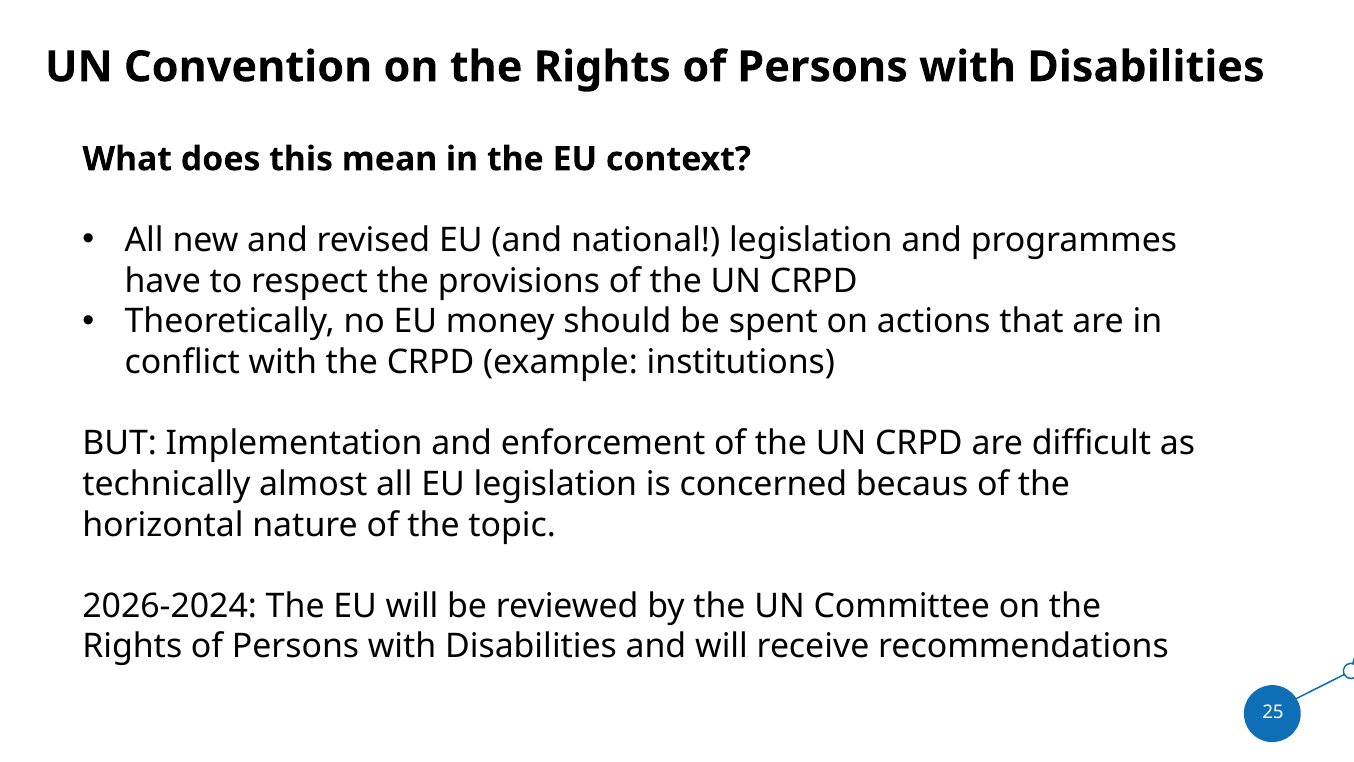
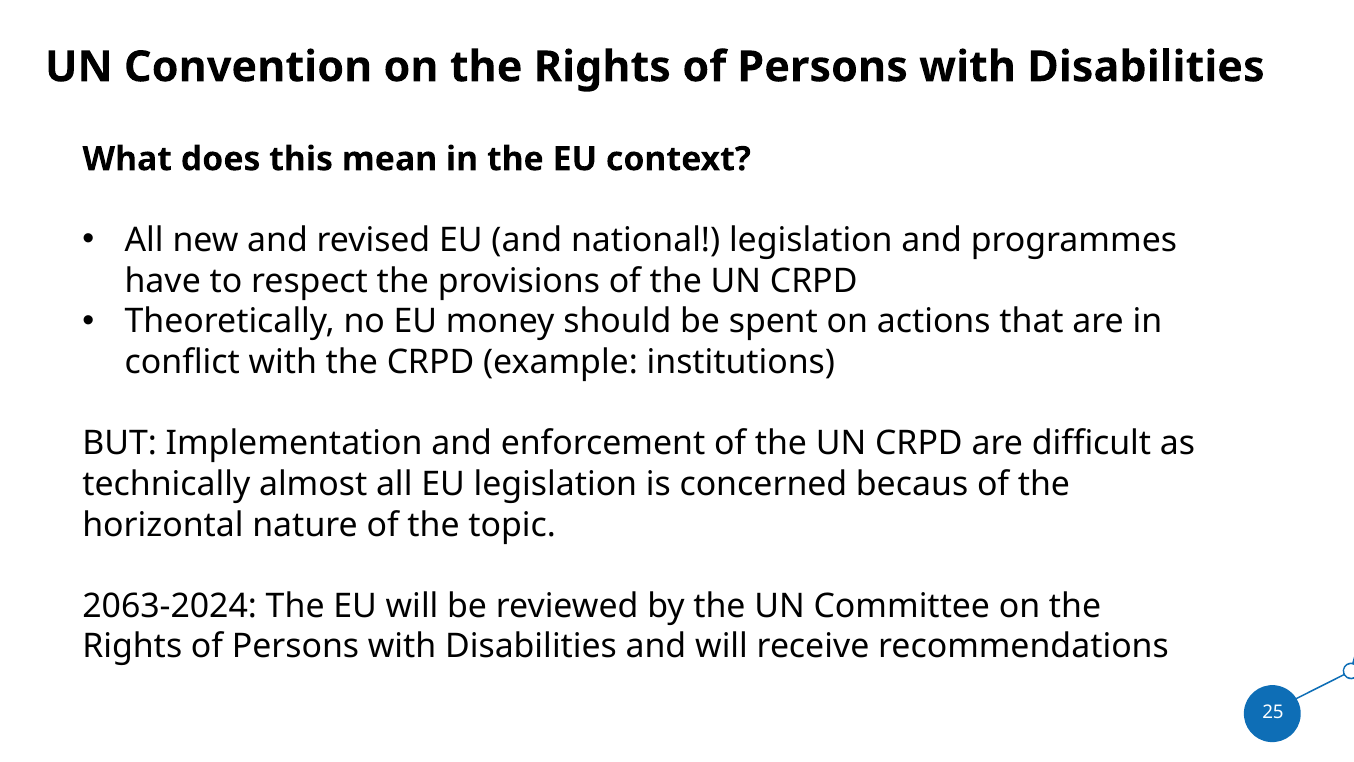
2026-2024: 2026-2024 -> 2063-2024
